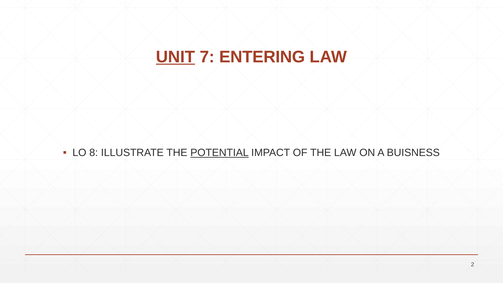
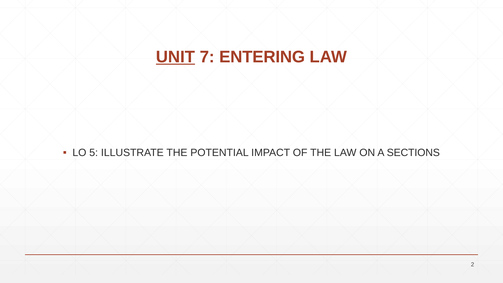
8: 8 -> 5
POTENTIAL underline: present -> none
BUISNESS: BUISNESS -> SECTIONS
